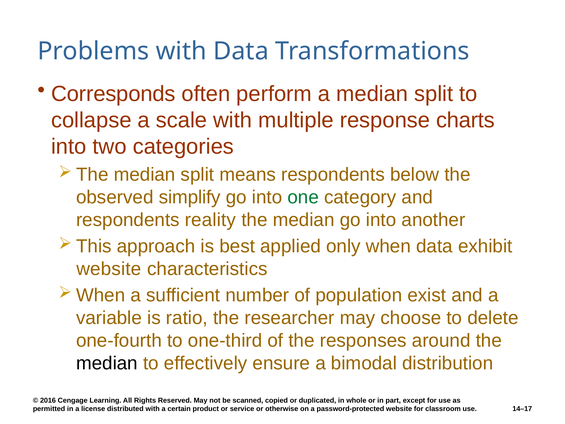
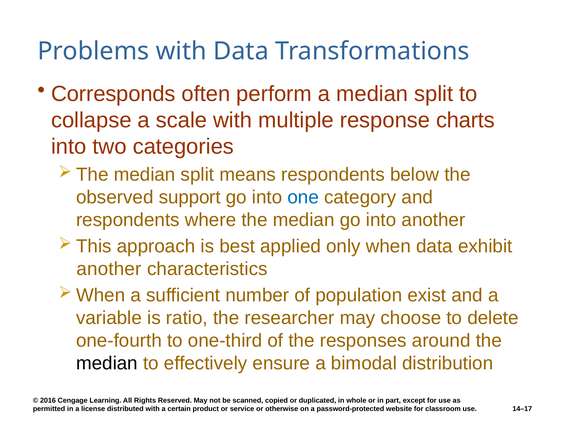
simplify: simplify -> support
one colour: green -> blue
reality: reality -> where
website at (109, 269): website -> another
